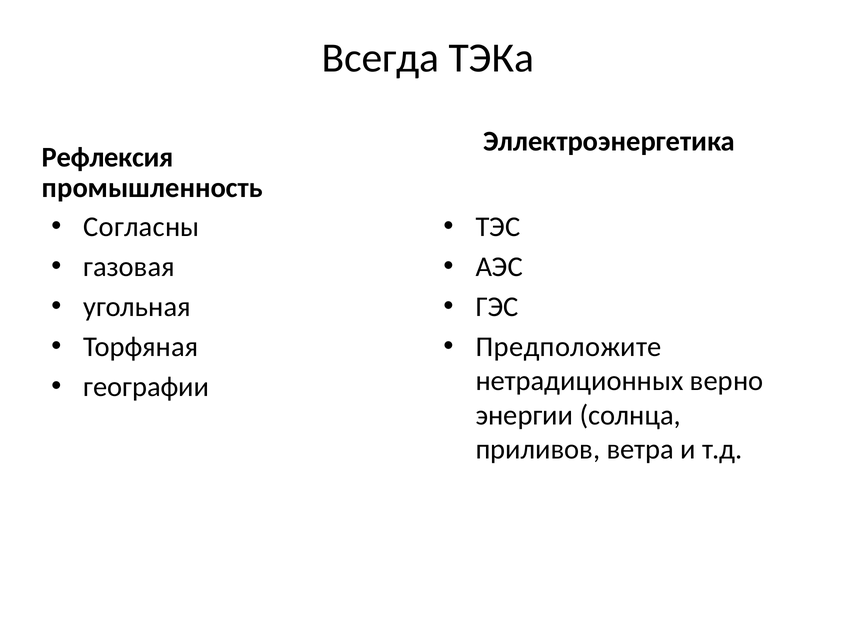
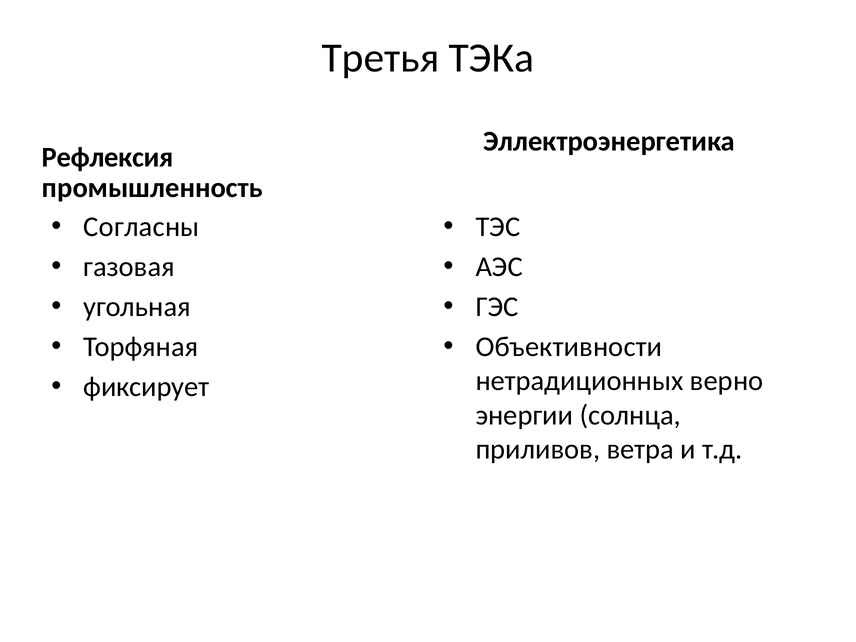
Всегда: Всегда -> Третья
Предположите: Предположите -> Объективности
географии: географии -> фиксирует
